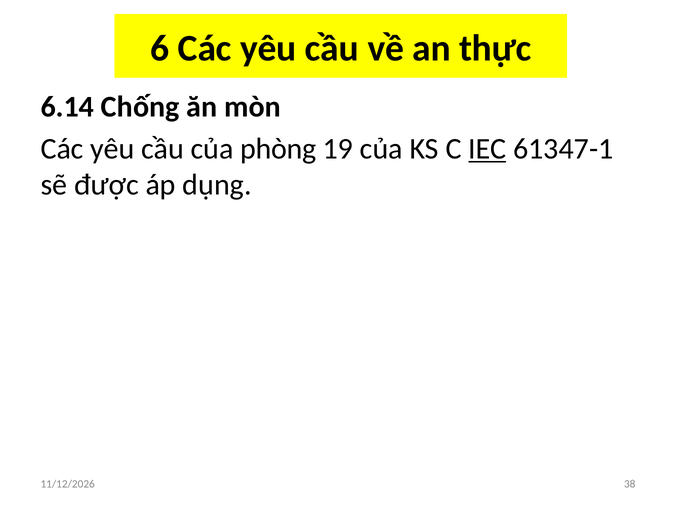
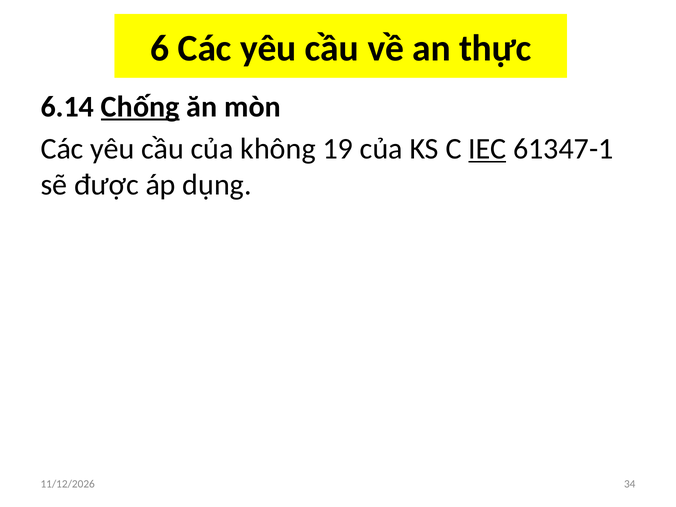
Chống underline: none -> present
phòng: phòng -> không
38: 38 -> 34
